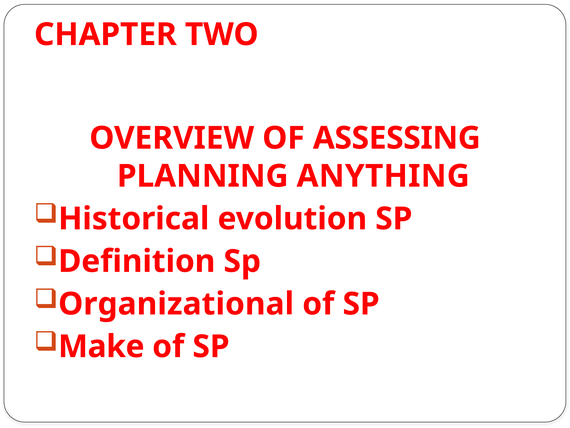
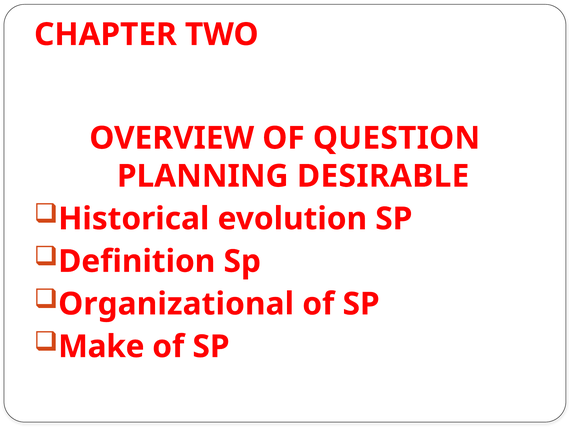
ASSESSING: ASSESSING -> QUESTION
ANYTHING: ANYTHING -> DESIRABLE
